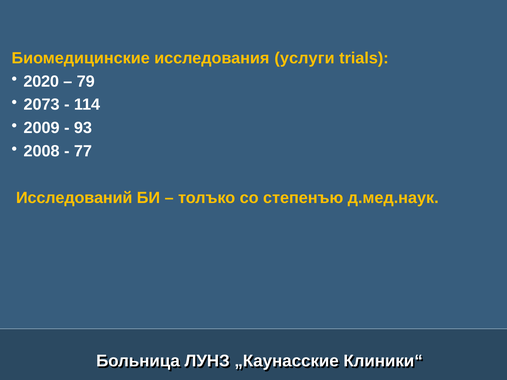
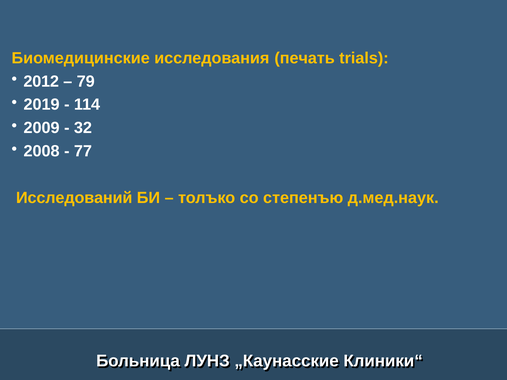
услуги: услуги -> печать
2020: 2020 -> 2012
2073: 2073 -> 2019
93: 93 -> 32
